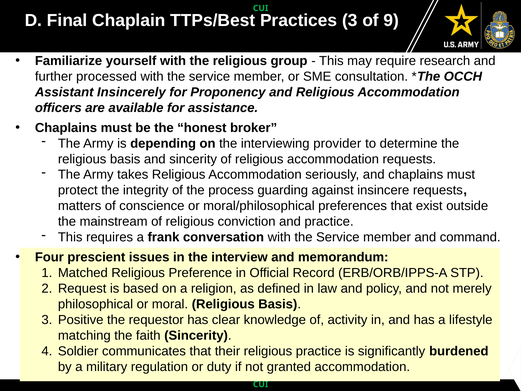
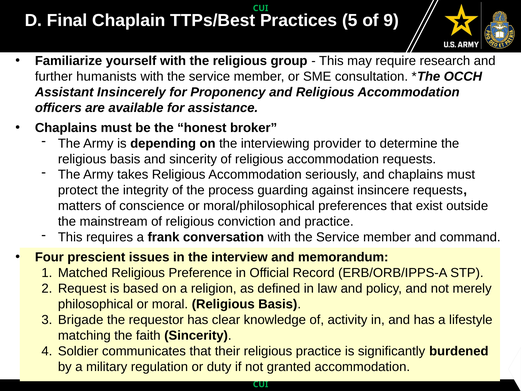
Practices 3: 3 -> 5
processed: processed -> humanists
Positive: Positive -> Brigade
